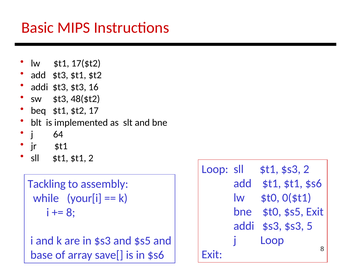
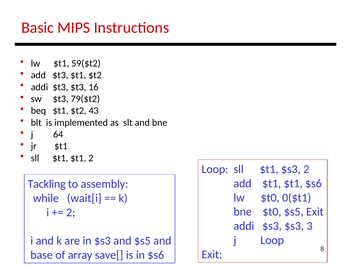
17($t2: 17($t2 -> 59($t2
48($t2: 48($t2 -> 79($t2
17: 17 -> 43
your[i: your[i -> wait[i
8 at (71, 212): 8 -> 2
5: 5 -> 3
